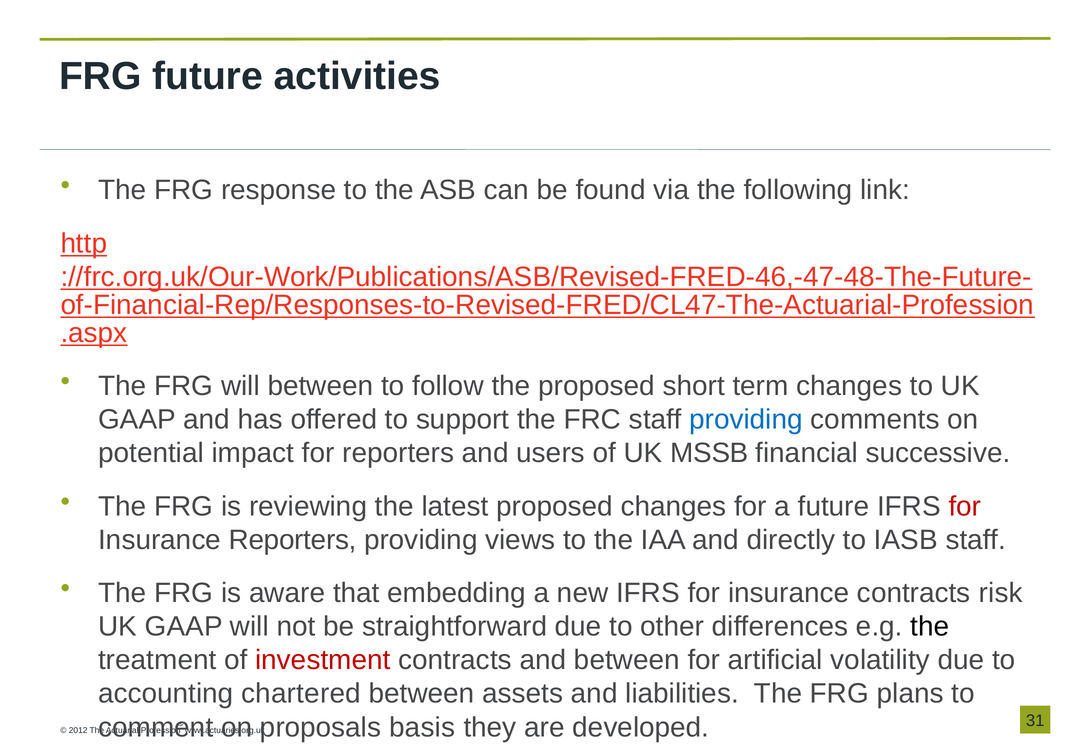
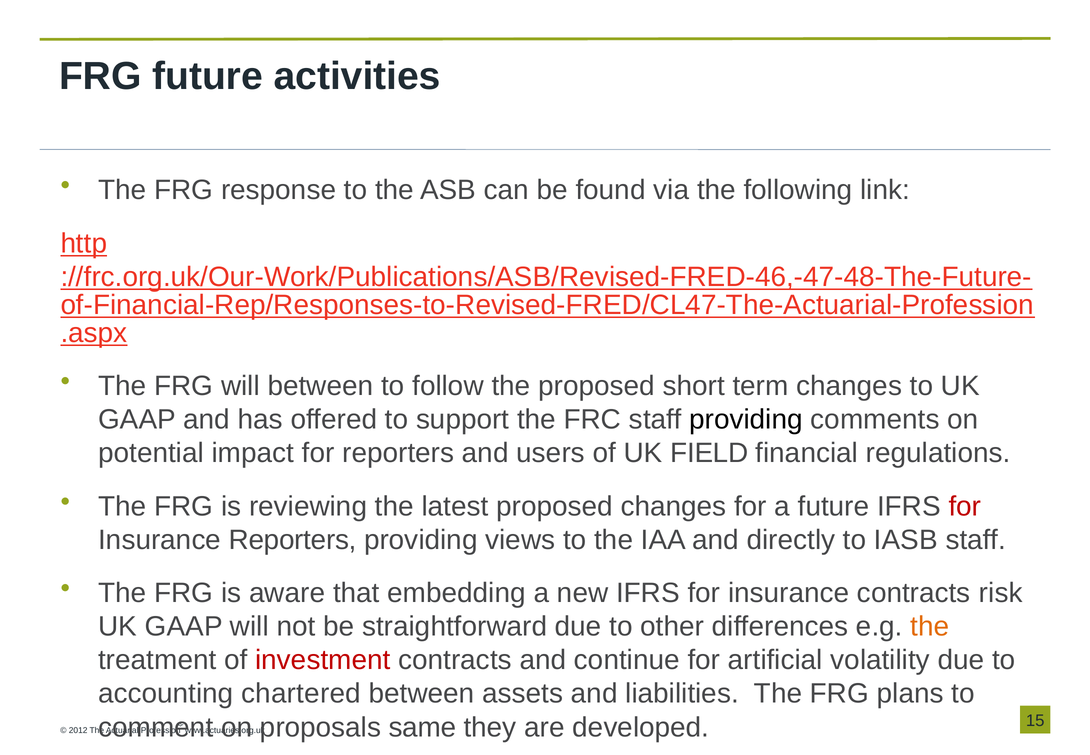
providing at (746, 419) colour: blue -> black
MSSB: MSSB -> FIELD
successive: successive -> regulations
the at (930, 626) colour: black -> orange
and between: between -> continue
basis: basis -> same
31: 31 -> 15
